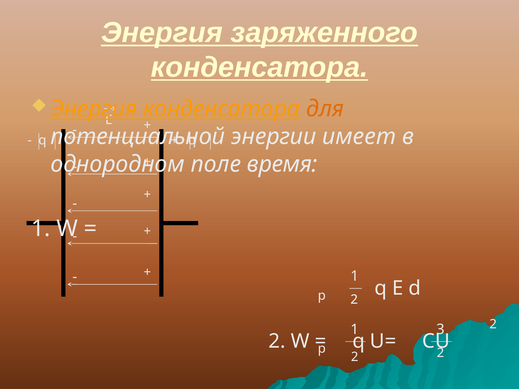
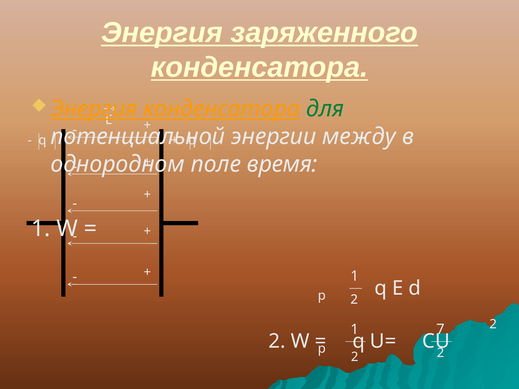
для colour: orange -> green
имеет: имеет -> между
3: 3 -> 7
